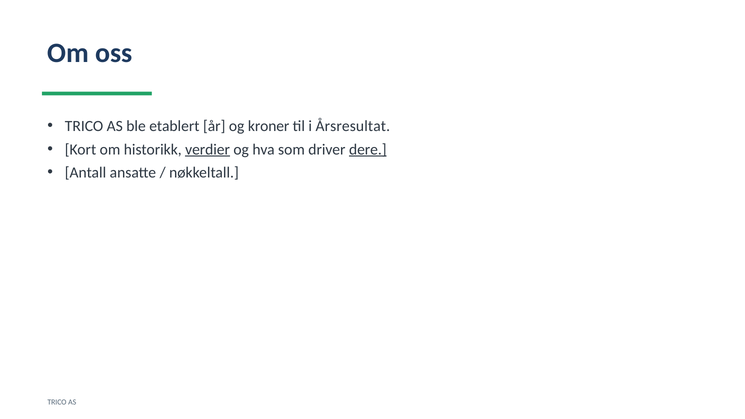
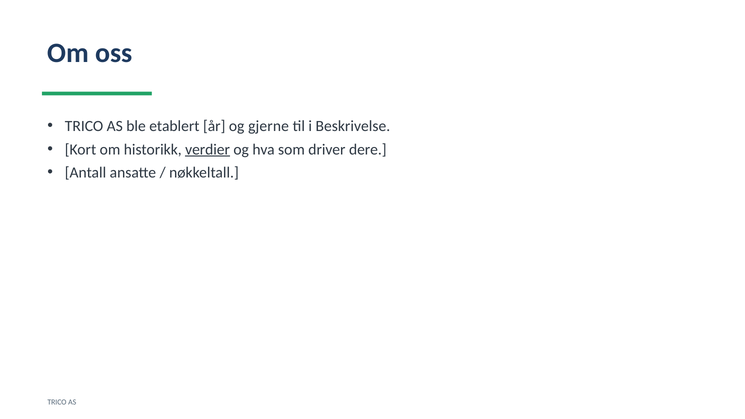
kroner: kroner -> gjerne
Årsresultat: Årsresultat -> Beskrivelse
dere underline: present -> none
